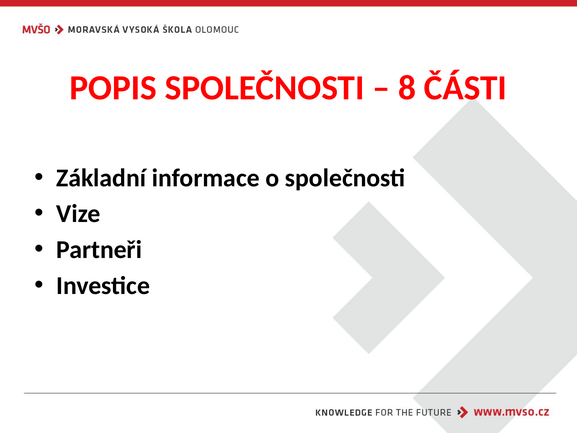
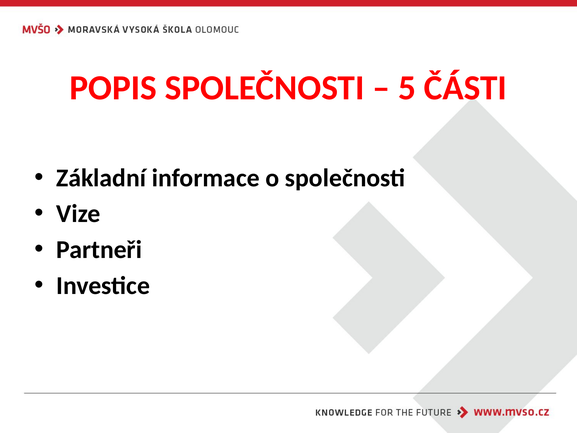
8: 8 -> 5
